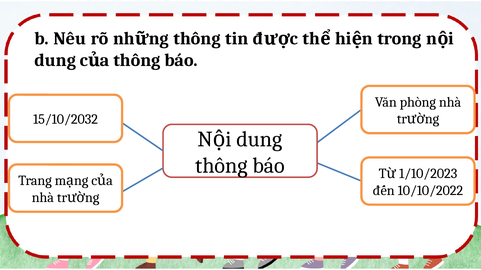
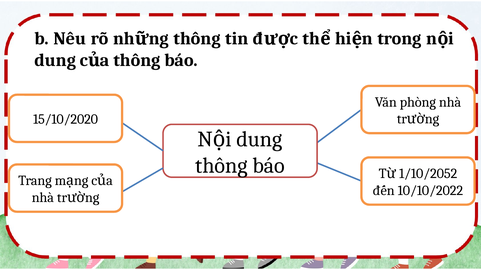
15/10/2032: 15/10/2032 -> 15/10/2020
1/10/2023: 1/10/2023 -> 1/10/2052
